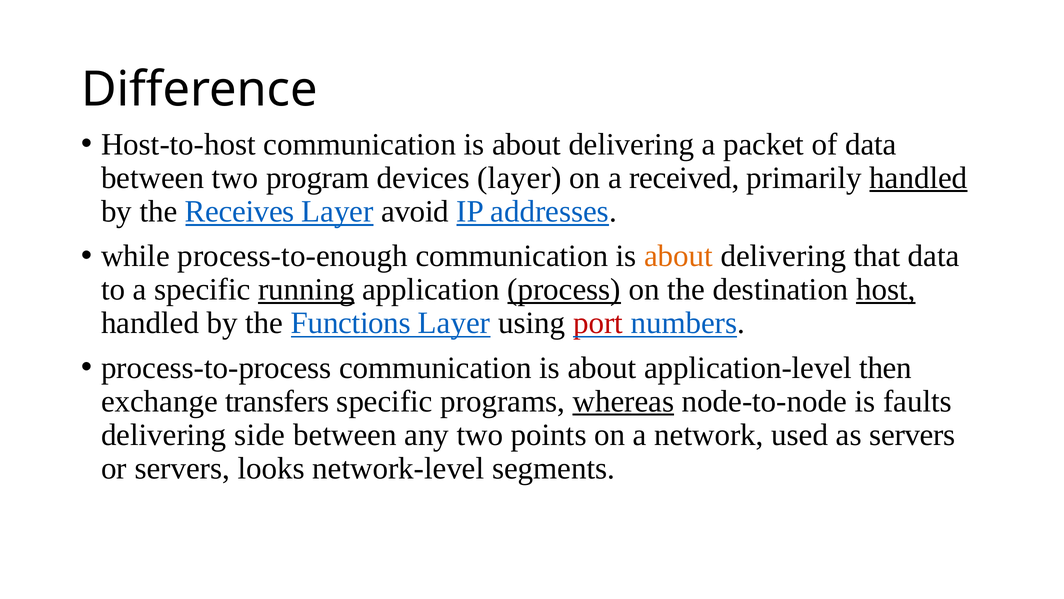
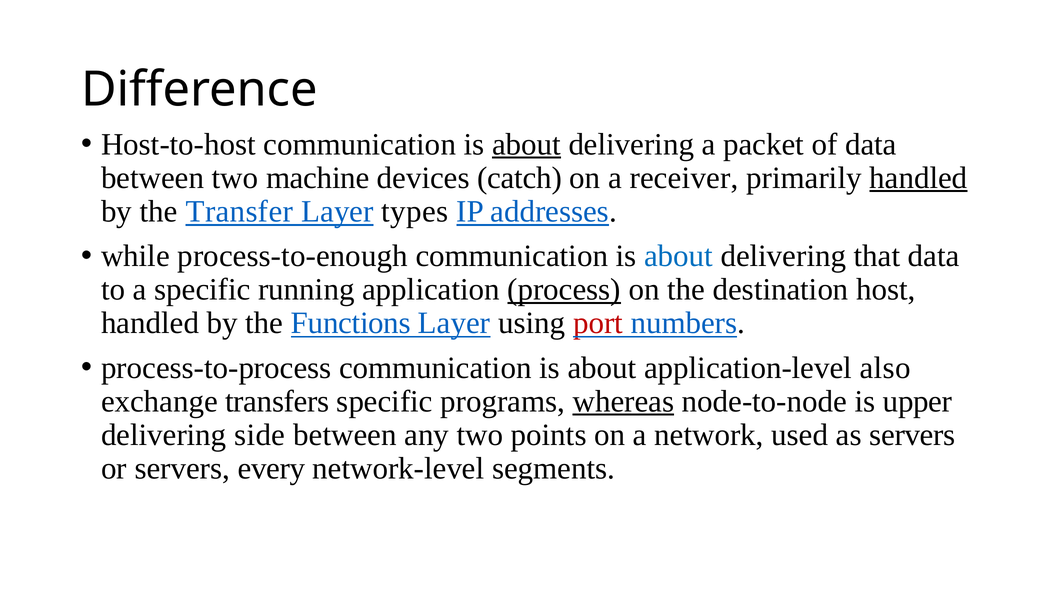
about at (526, 144) underline: none -> present
program: program -> machine
devices layer: layer -> catch
received: received -> receiver
Receives: Receives -> Transfer
avoid: avoid -> types
about at (679, 256) colour: orange -> blue
running underline: present -> none
host underline: present -> none
then: then -> also
faults: faults -> upper
looks: looks -> every
